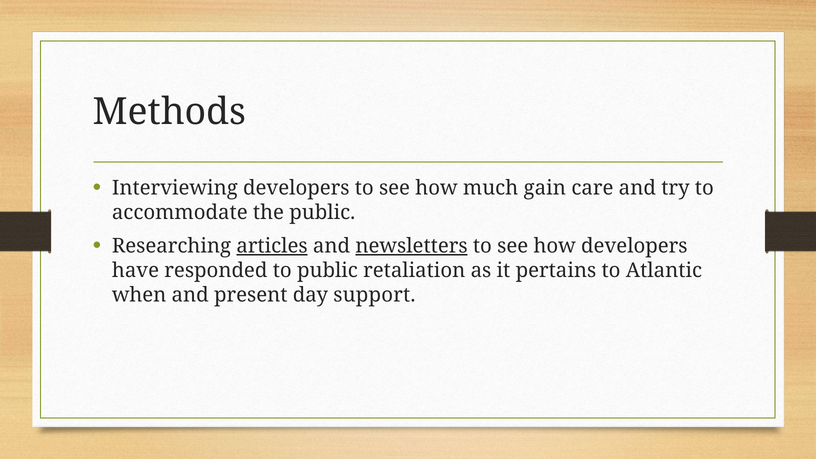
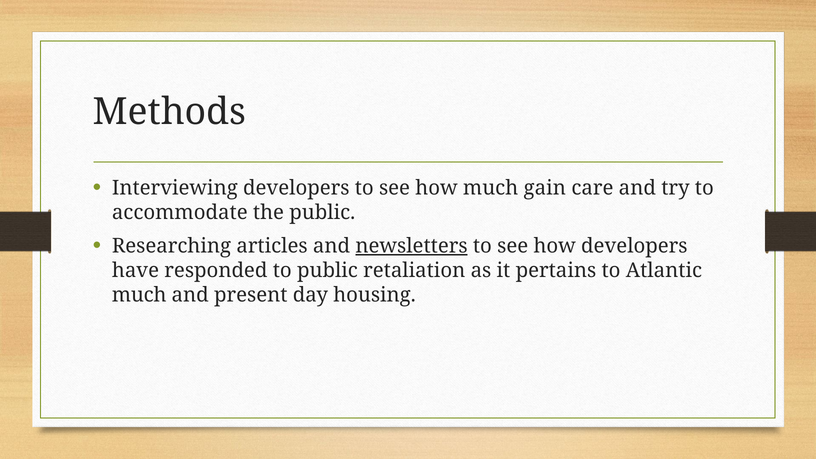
articles underline: present -> none
when at (139, 295): when -> much
support: support -> housing
